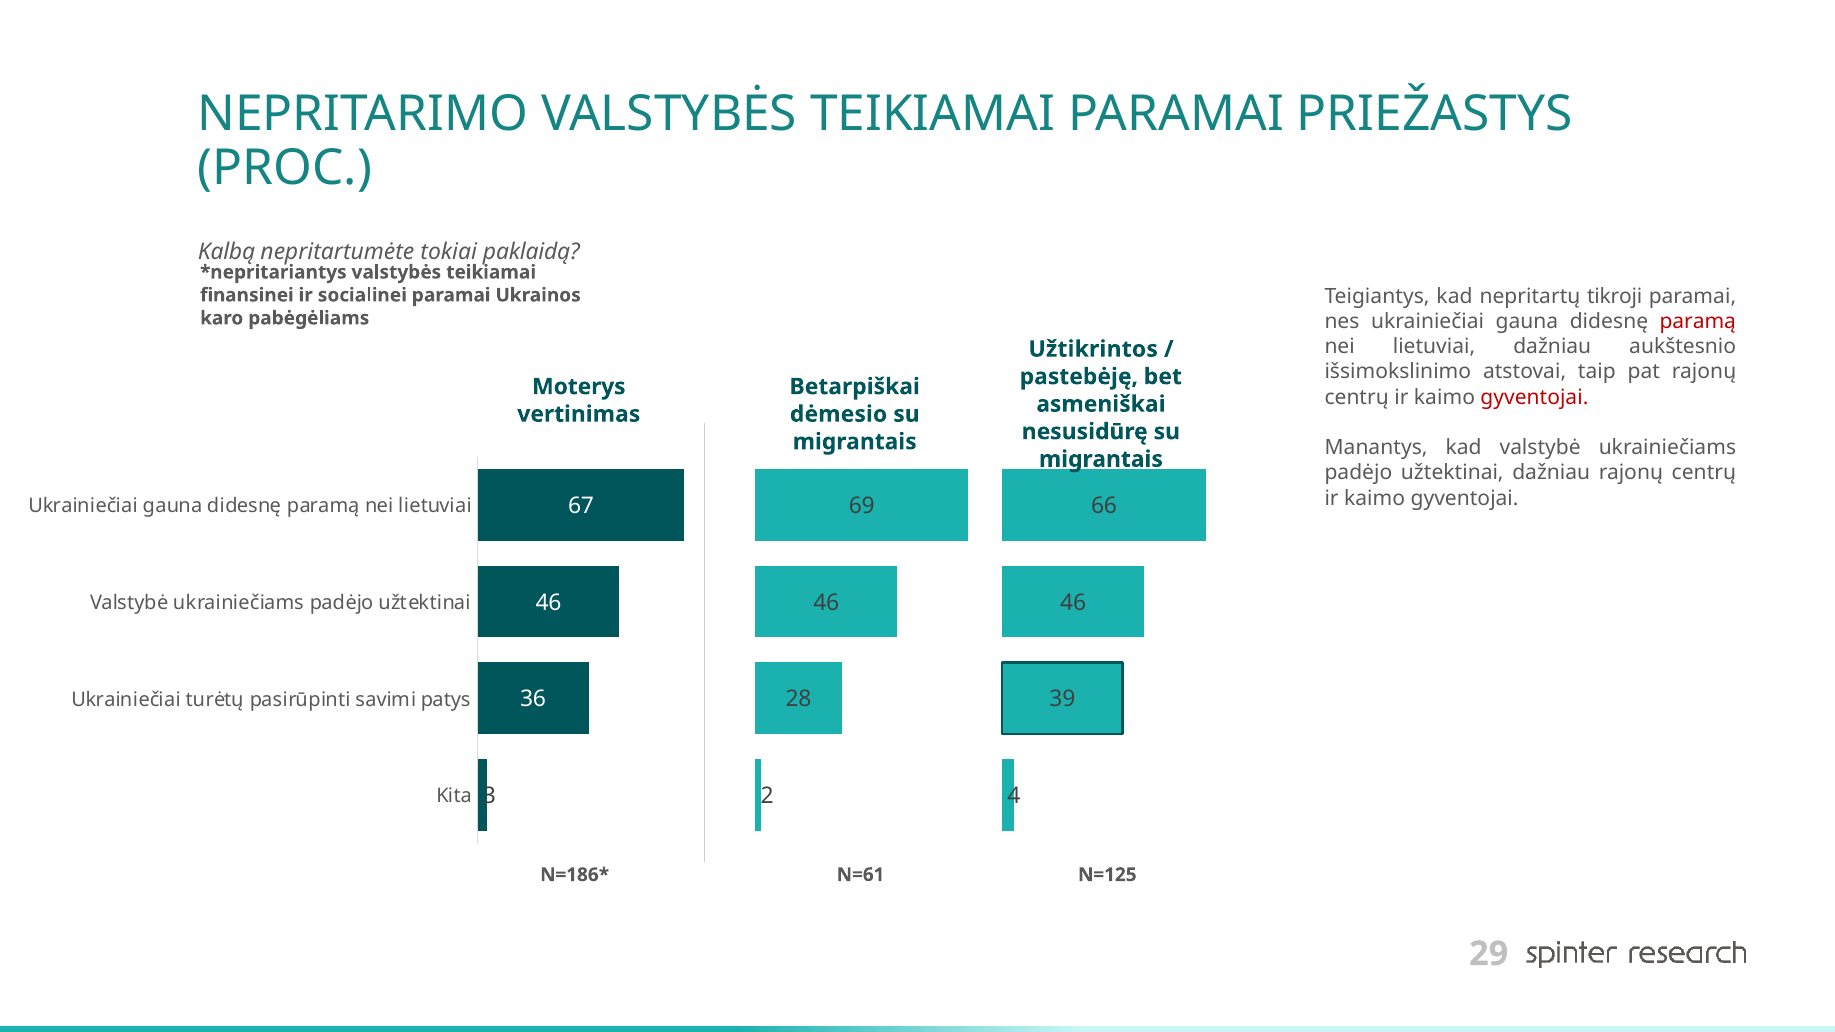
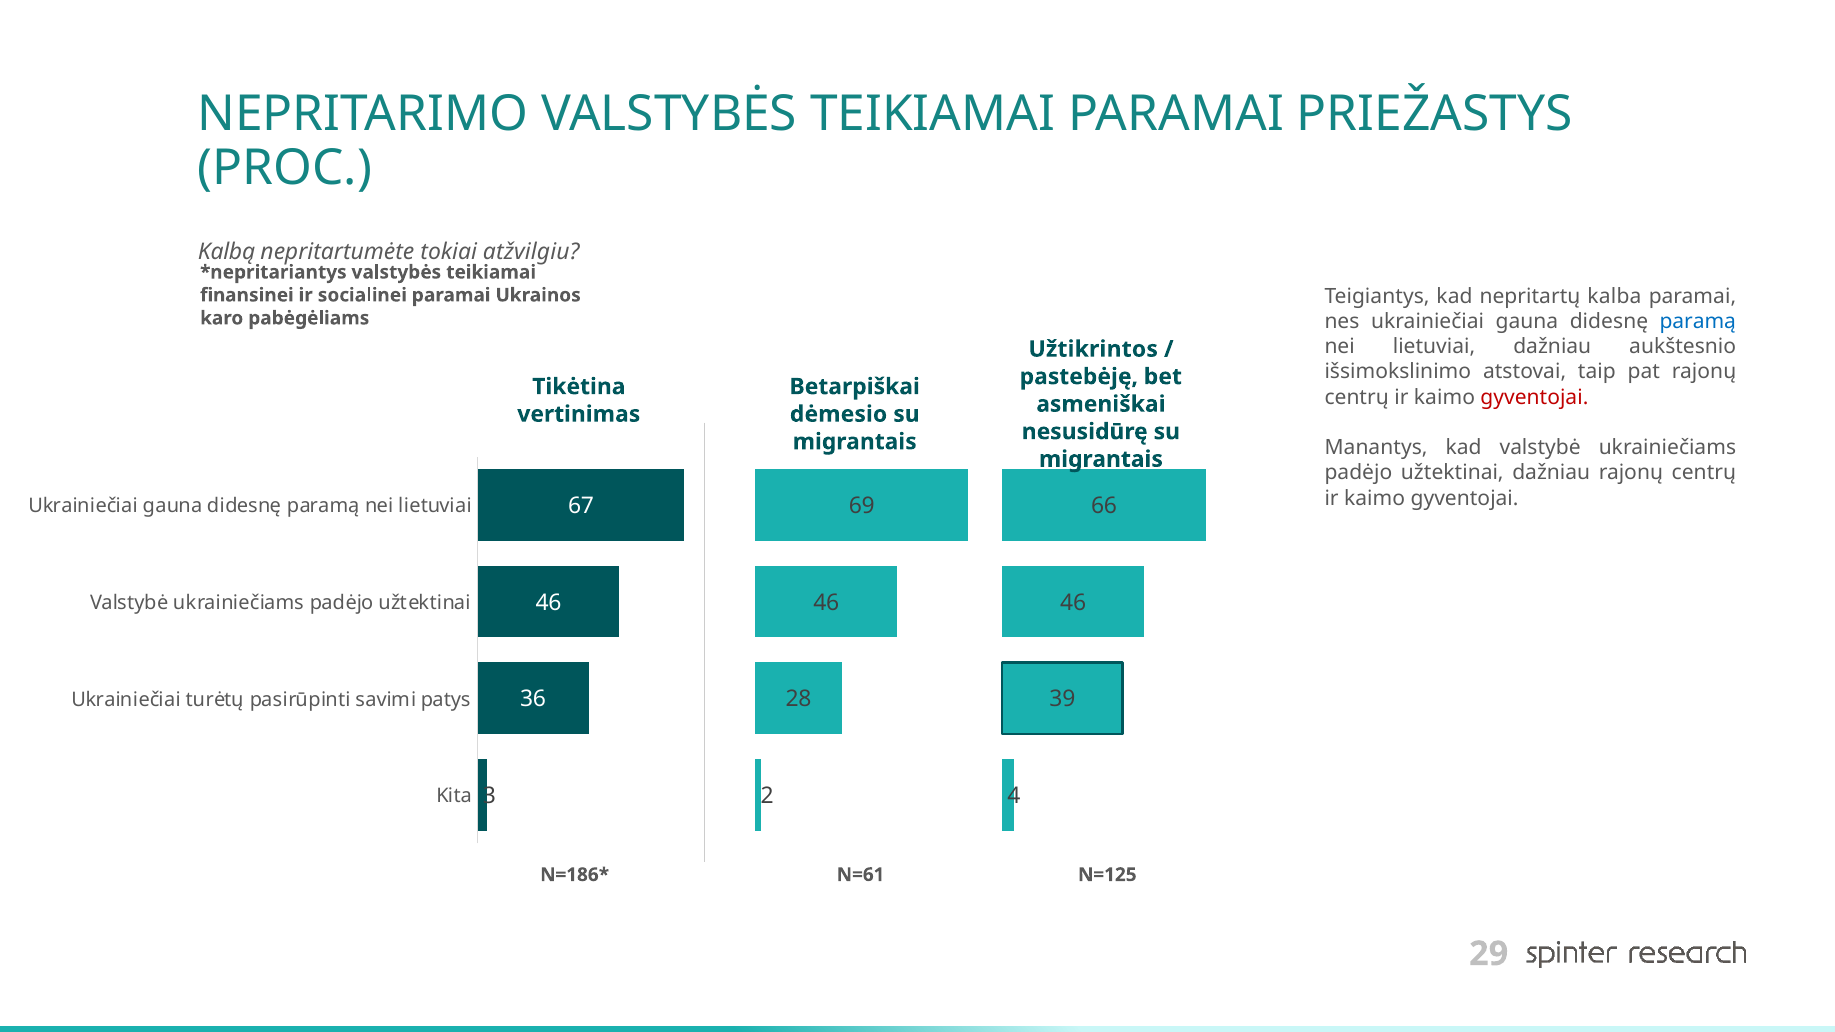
paklaidą: paklaidą -> atžvilgiu
tikroji: tikroji -> kalba
paramą at (1698, 321) colour: red -> blue
Moterys: Moterys -> Tikėtina
